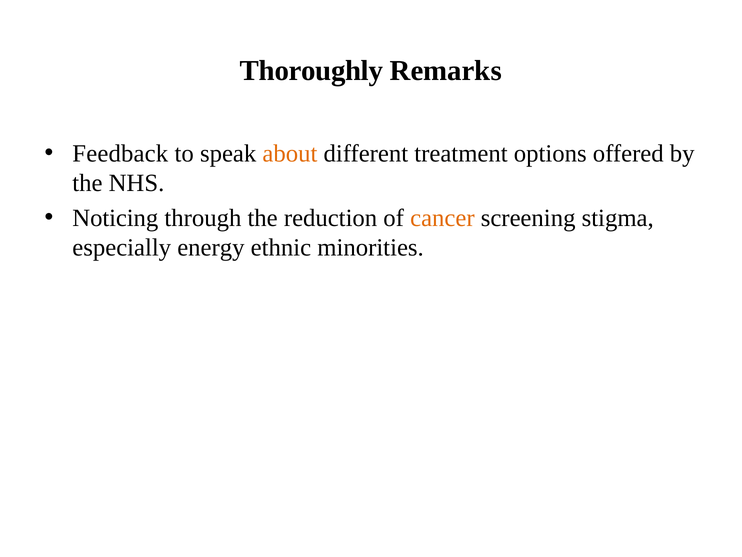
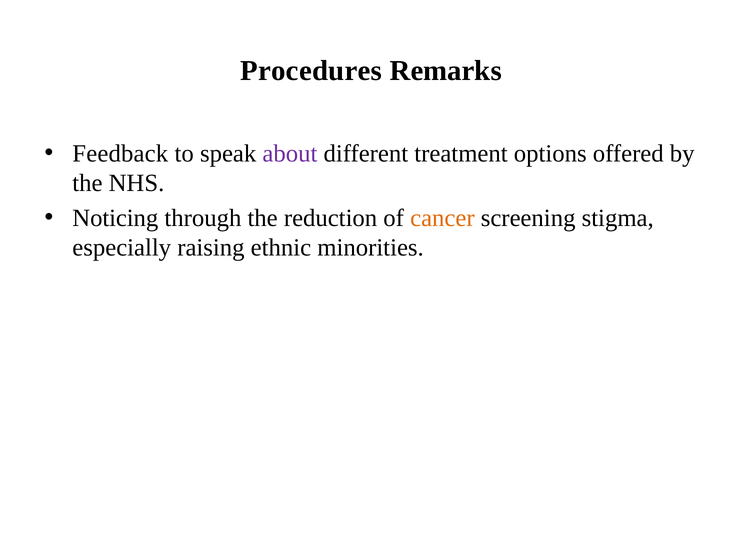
Thoroughly: Thoroughly -> Procedures
about colour: orange -> purple
energy: energy -> raising
